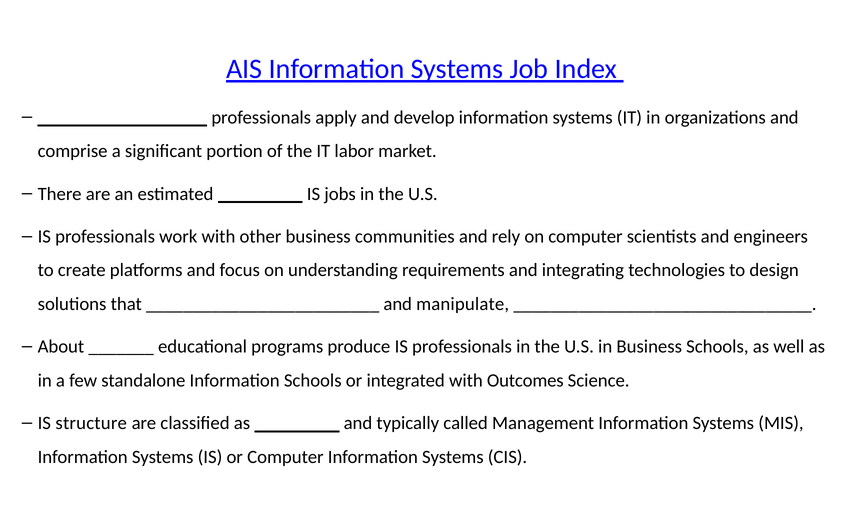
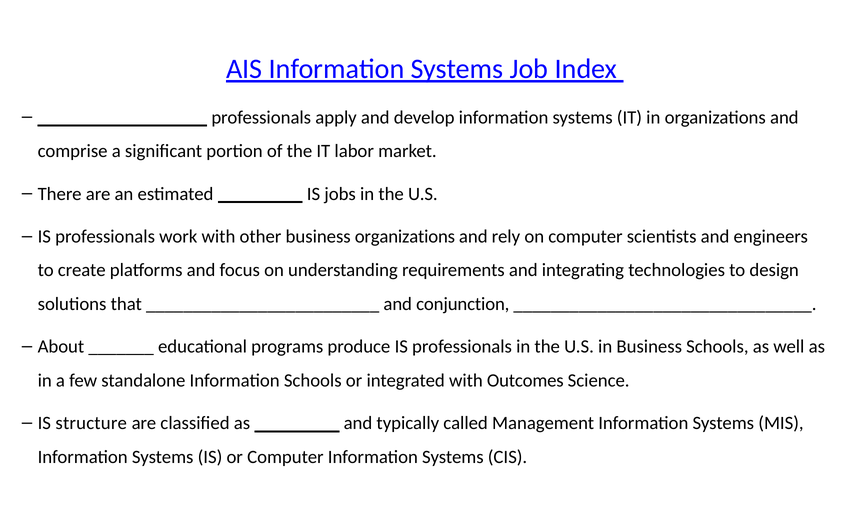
business communities: communities -> organizations
manipulate: manipulate -> conjunction
